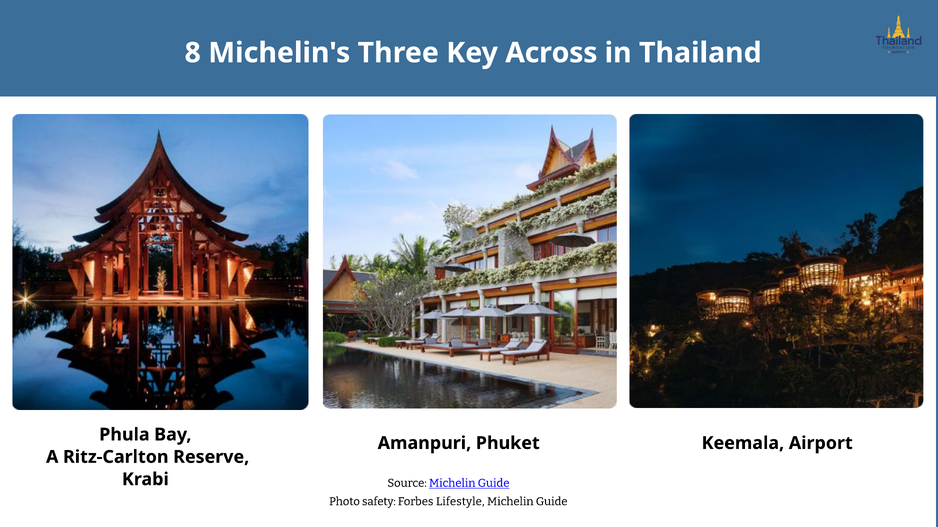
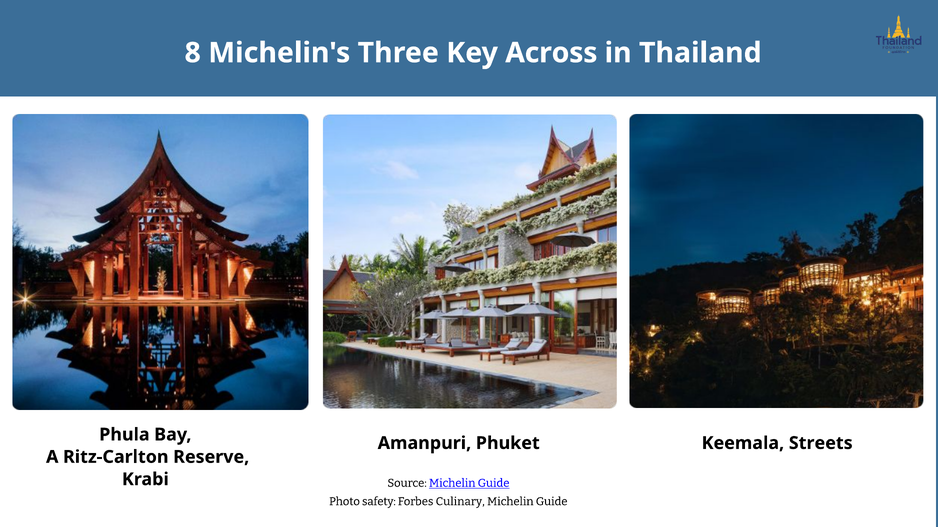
Airport: Airport -> Streets
Lifestyle: Lifestyle -> Culinary
